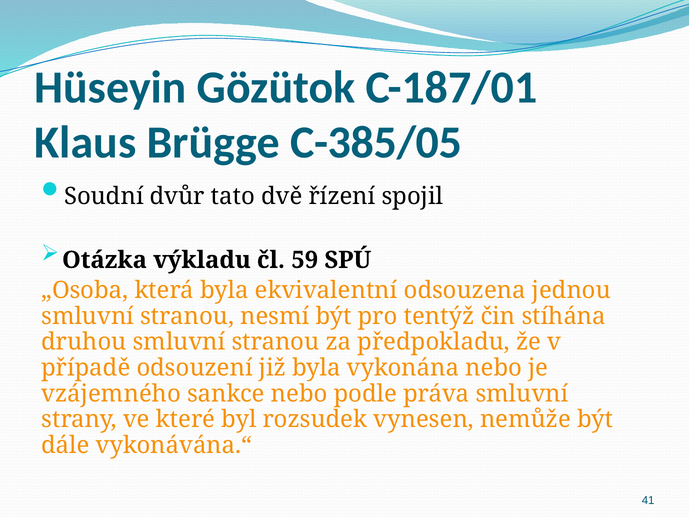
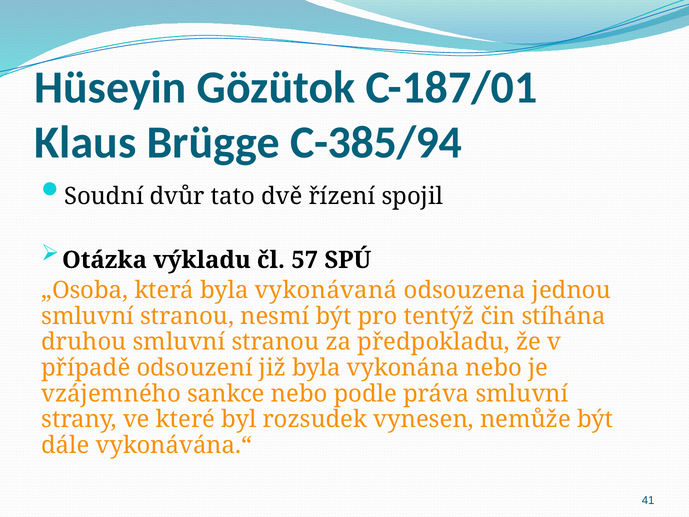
C-385/05: C-385/05 -> C-385/94
59: 59 -> 57
ekvivalentní: ekvivalentní -> vykonávaná
